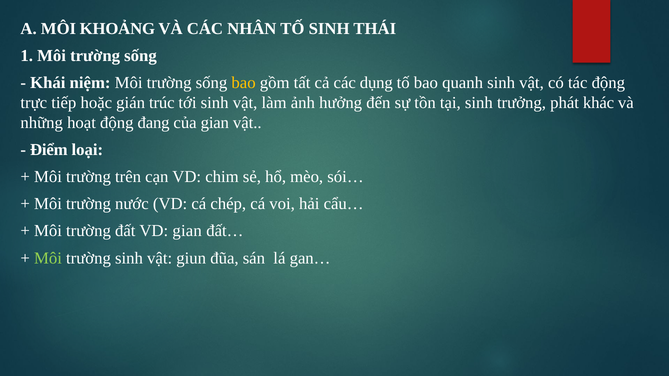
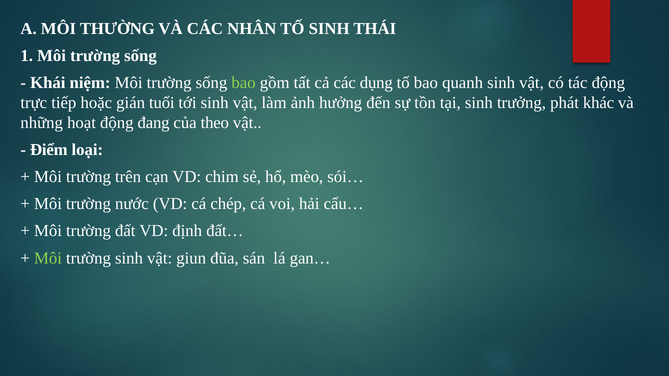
KHOẢNG: KHOẢNG -> THƯỜNG
bao at (244, 83) colour: yellow -> light green
trúc: trúc -> tuổi
của gian: gian -> theo
VD gian: gian -> định
